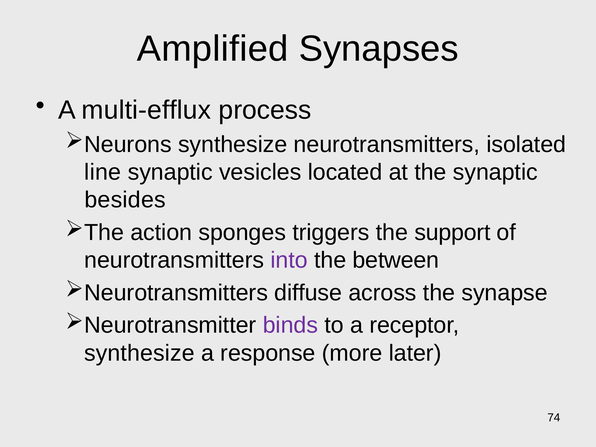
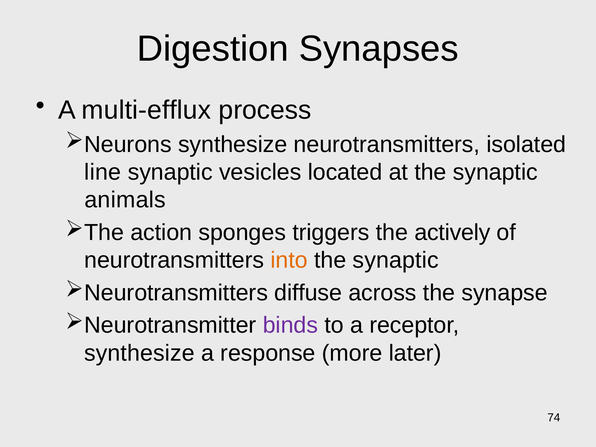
Amplified: Amplified -> Digestion
besides: besides -> animals
support: support -> actively
into colour: purple -> orange
between at (396, 260): between -> synaptic
